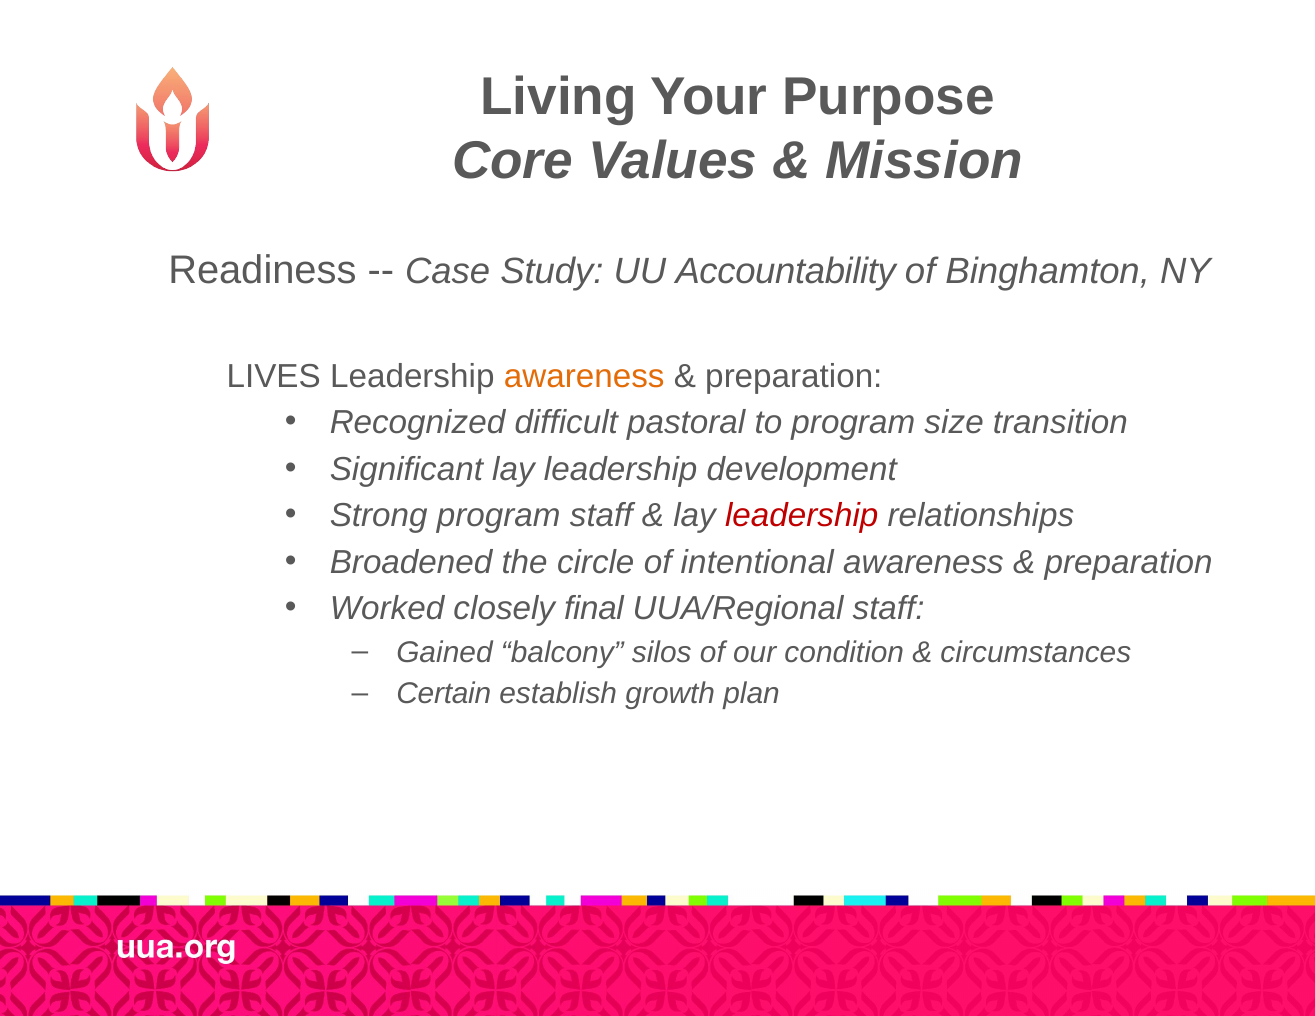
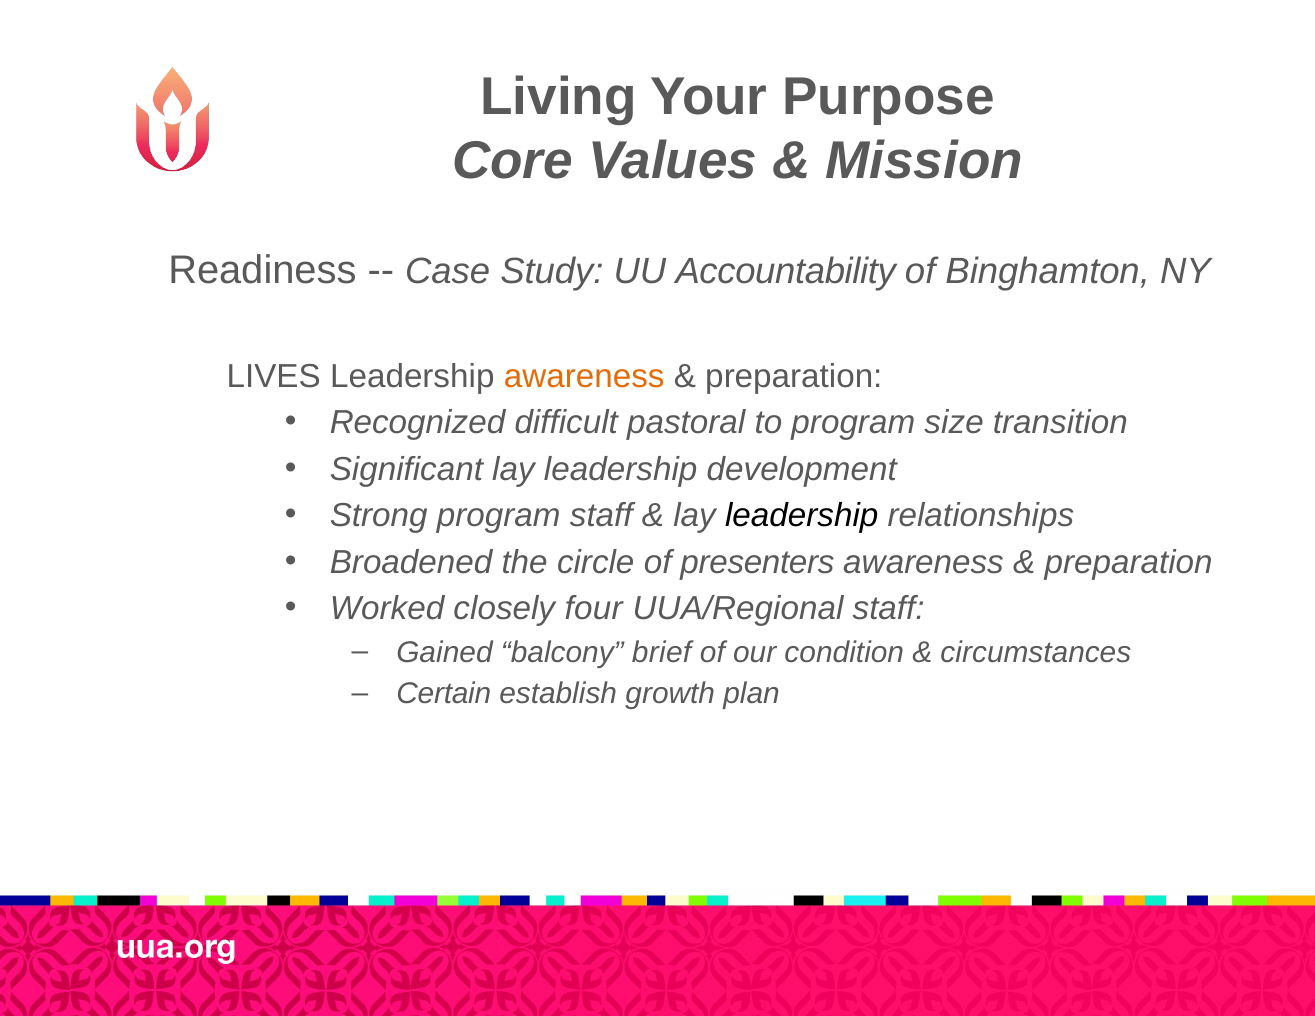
leadership at (802, 516) colour: red -> black
intentional: intentional -> presenters
final: final -> four
silos: silos -> brief
